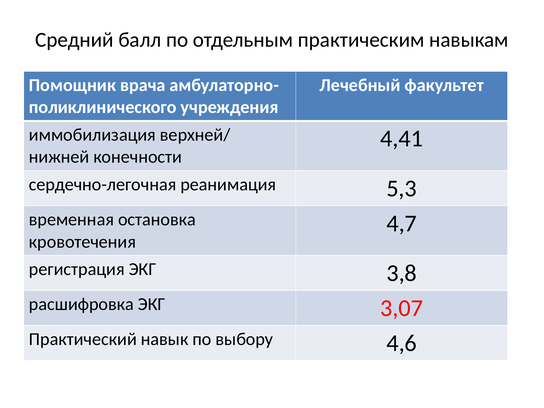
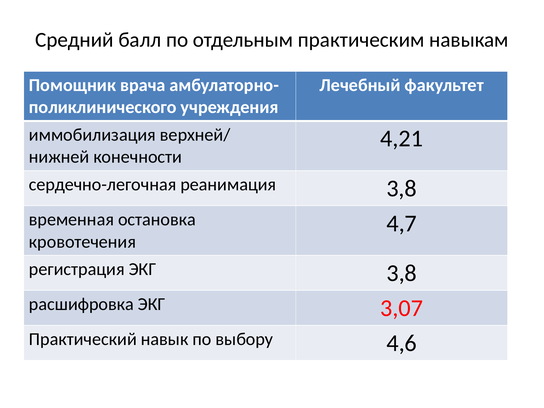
4,41: 4,41 -> 4,21
реанимация 5,3: 5,3 -> 3,8
